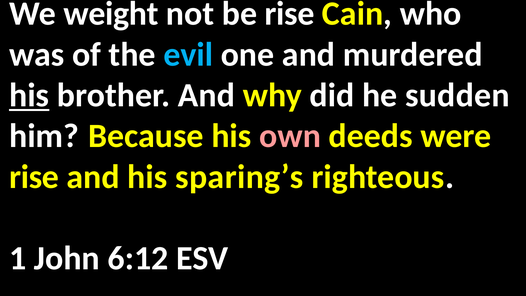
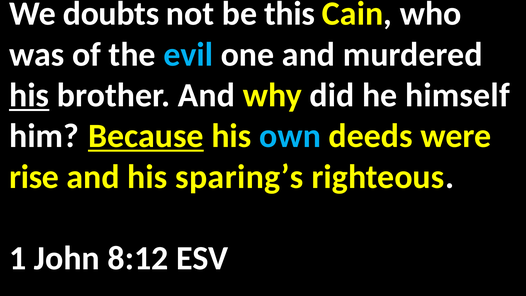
weight: weight -> doubts
be rise: rise -> this
sudden: sudden -> himself
Because underline: none -> present
own colour: pink -> light blue
6:12: 6:12 -> 8:12
